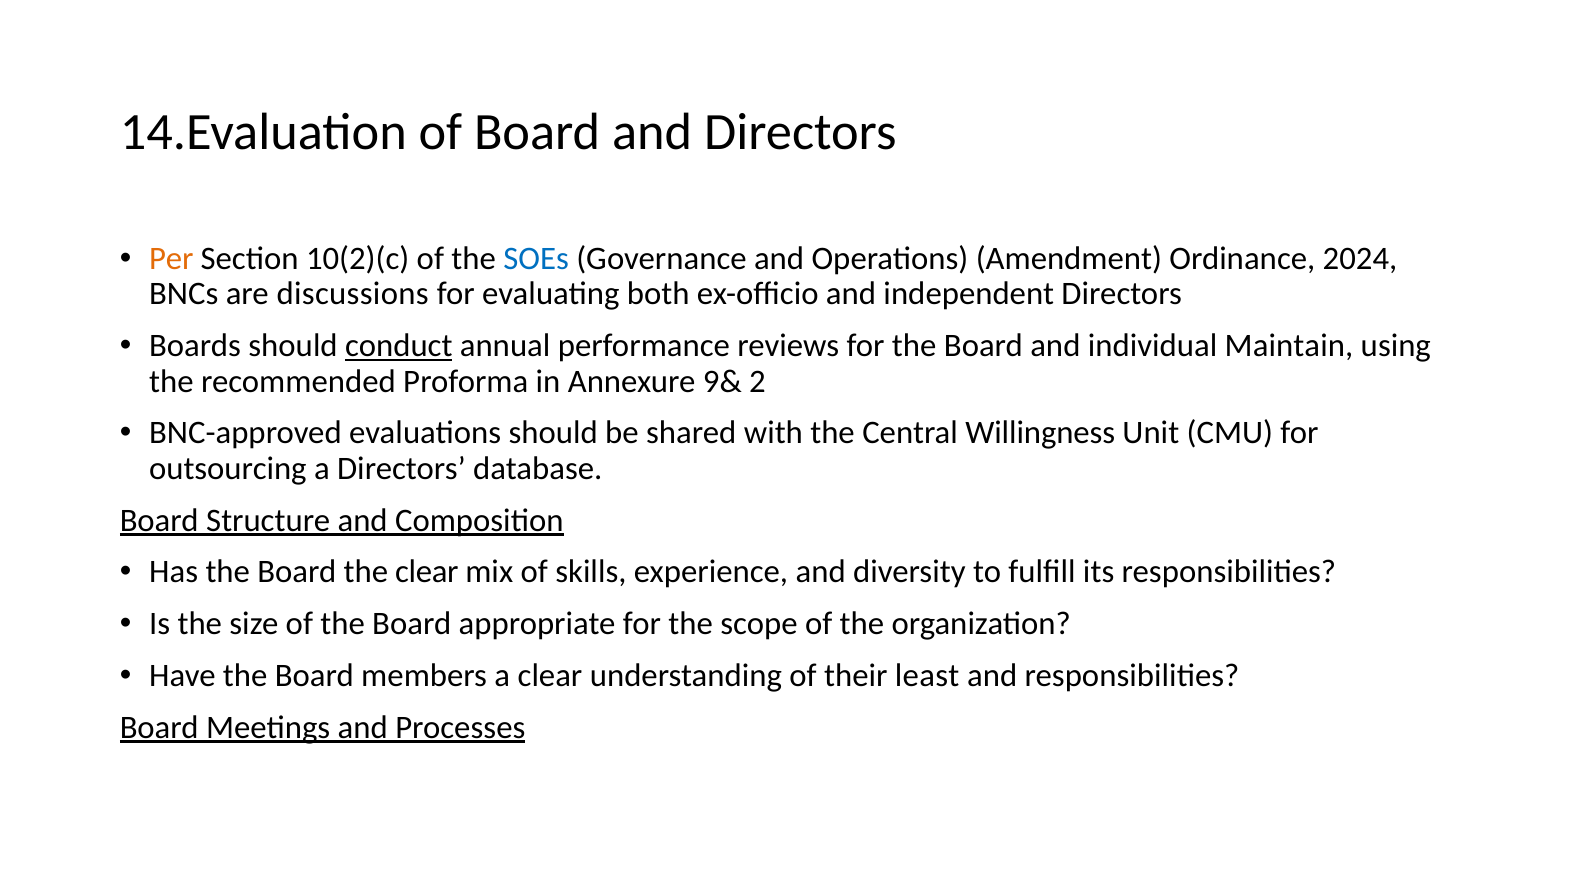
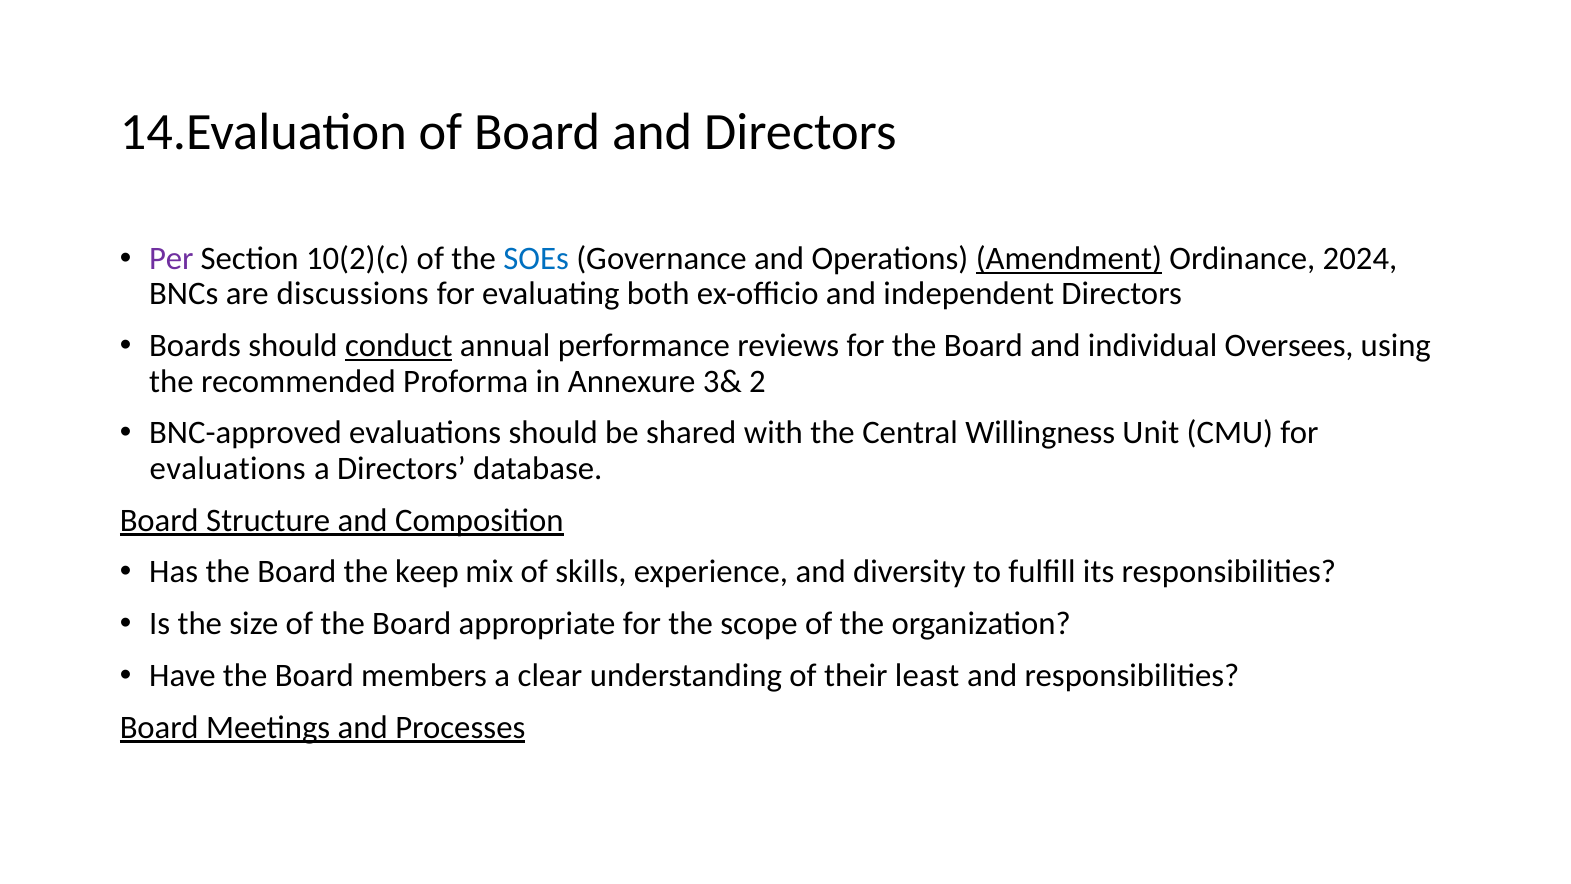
Per colour: orange -> purple
Amendment underline: none -> present
Maintain: Maintain -> Oversees
9&: 9& -> 3&
outsourcing at (228, 468): outsourcing -> evaluations
the clear: clear -> keep
